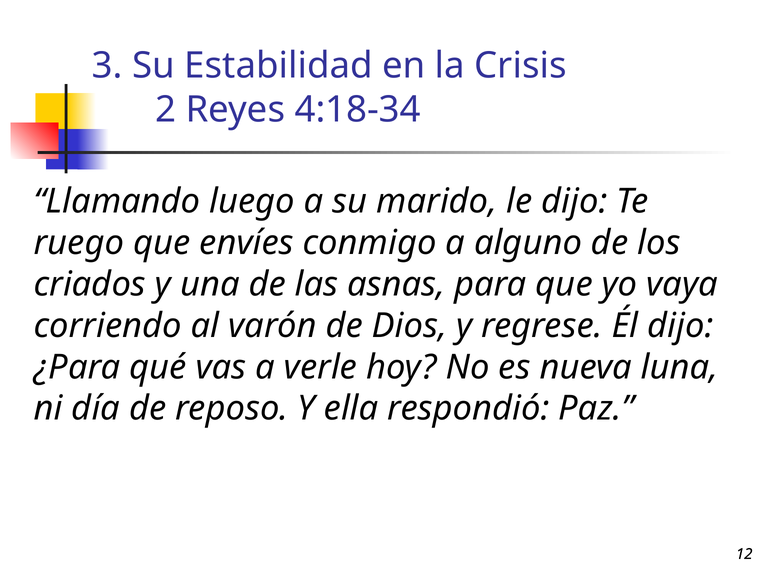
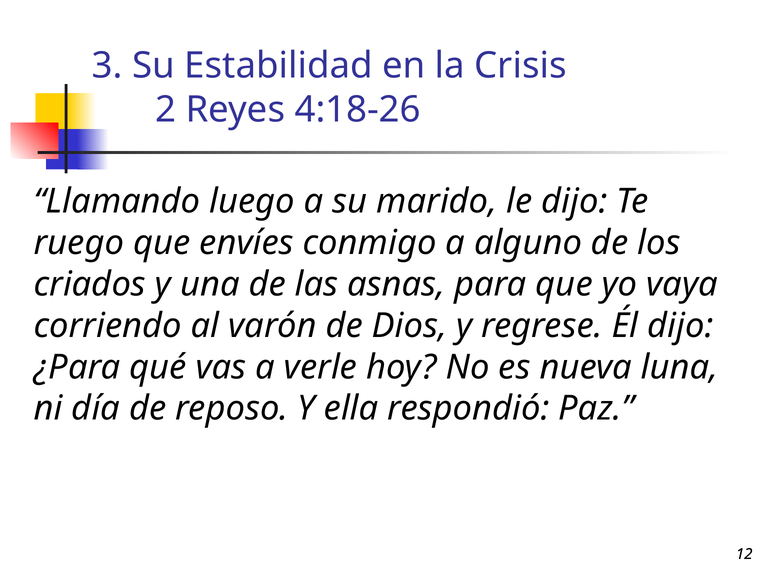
4:18-34: 4:18-34 -> 4:18-26
